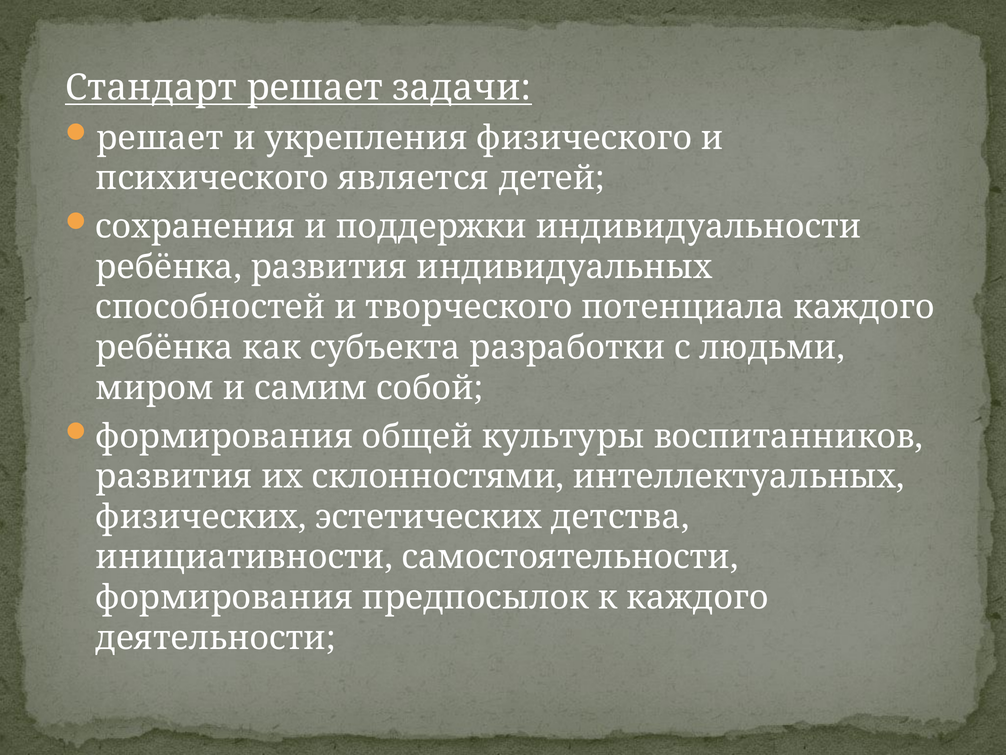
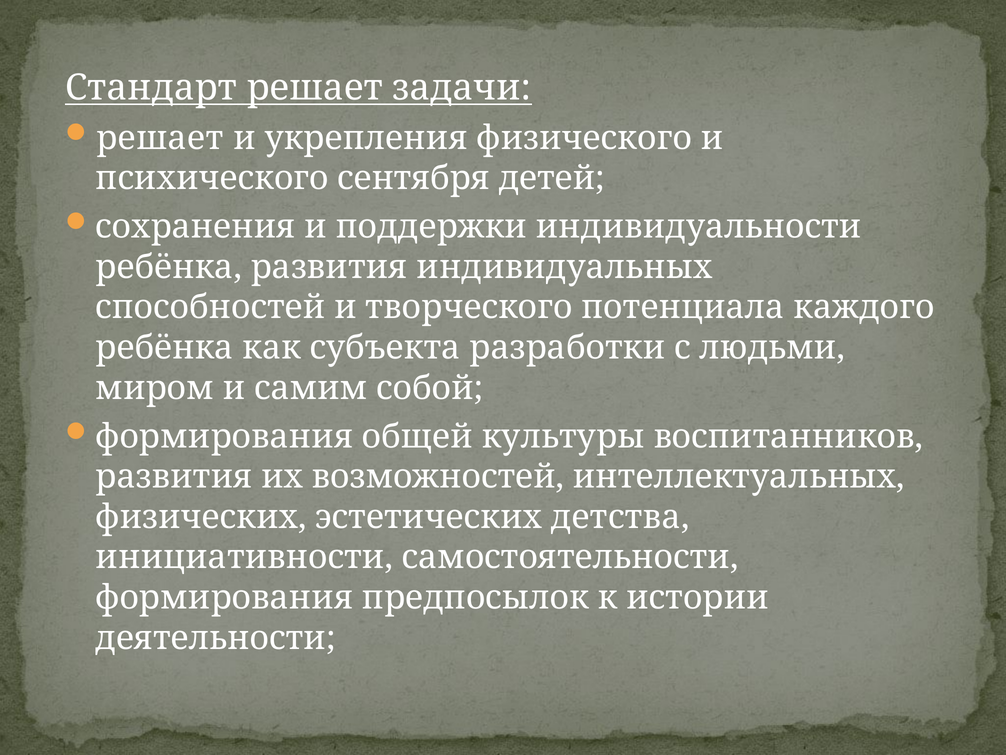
является: является -> сентября
склонностями: склонностями -> возможностей
к каждого: каждого -> истории
